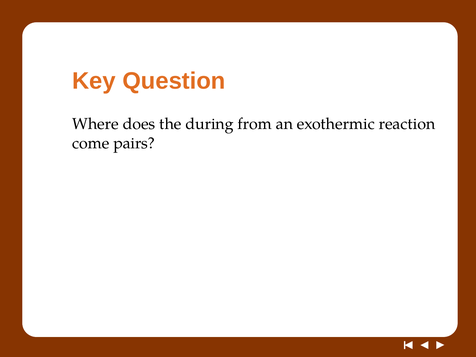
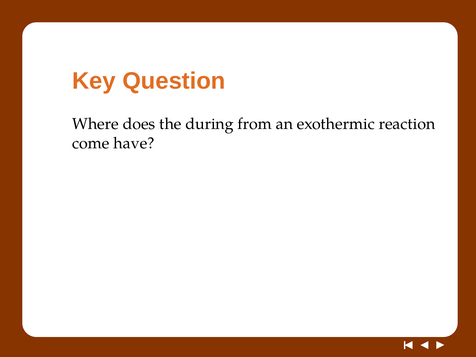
pairs: pairs -> have
